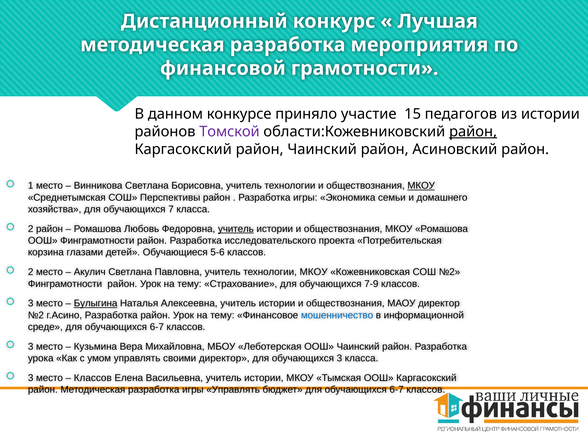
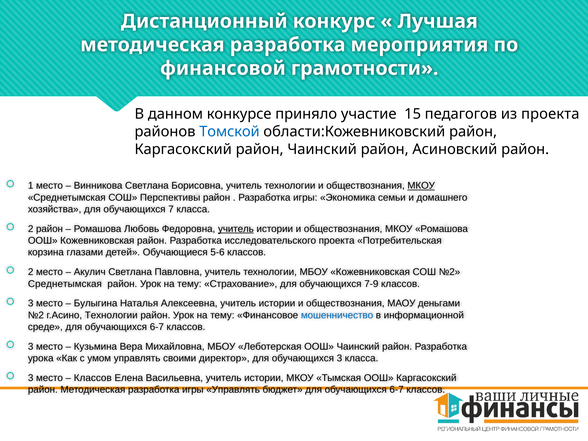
из истории: истории -> проекта
Томской colour: purple -> blue
район at (473, 132) underline: present -> none
ООШ Финграмотности: Финграмотности -> Кожевниковская
технологии МКОУ: МКОУ -> МБОУ
Финграмотности at (65, 284): Финграмотности -> Среднетымская
Булыгина underline: present -> none
МАОУ директор: директор -> деньгами
г.Асино Разработка: Разработка -> Технологии
